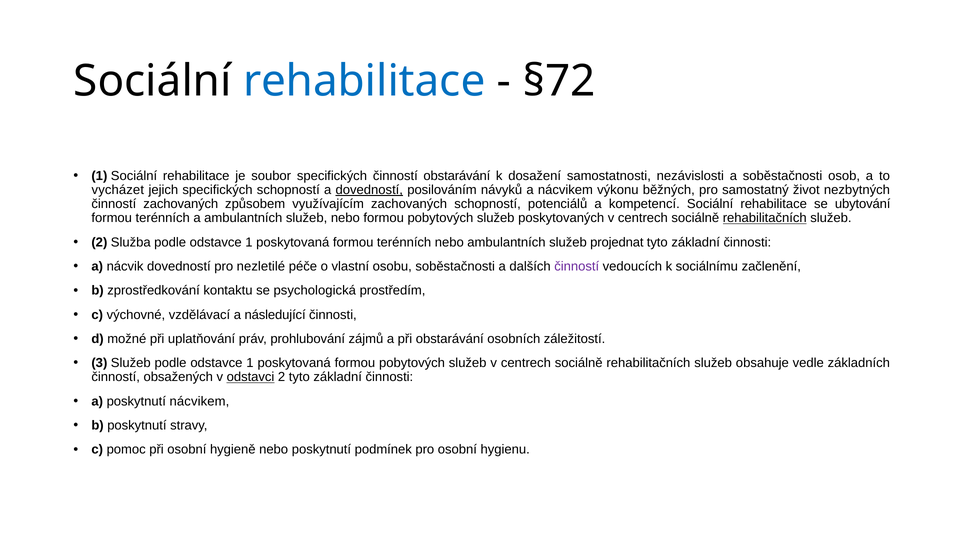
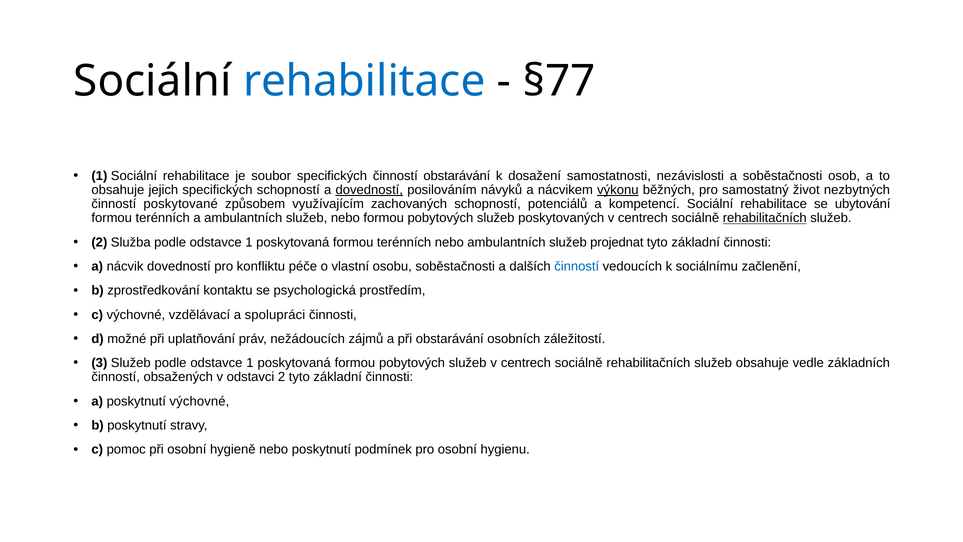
§72: §72 -> §77
vycházet at (118, 190): vycházet -> obsahuje
výkonu underline: none -> present
činností zachovaných: zachovaných -> poskytované
nezletilé: nezletilé -> konfliktu
činností at (577, 266) colour: purple -> blue
následující: následující -> spolupráci
prohlubování: prohlubování -> nežádoucích
odstavci underline: present -> none
poskytnutí nácvikem: nácvikem -> výchovné
